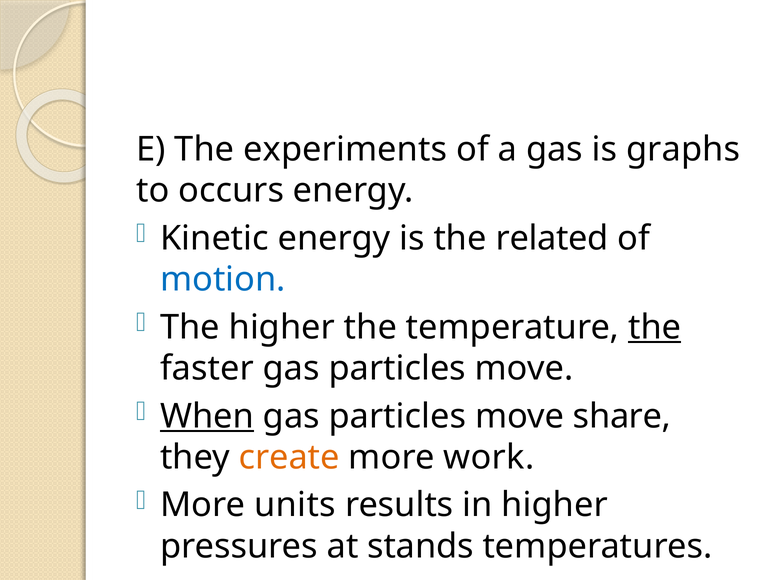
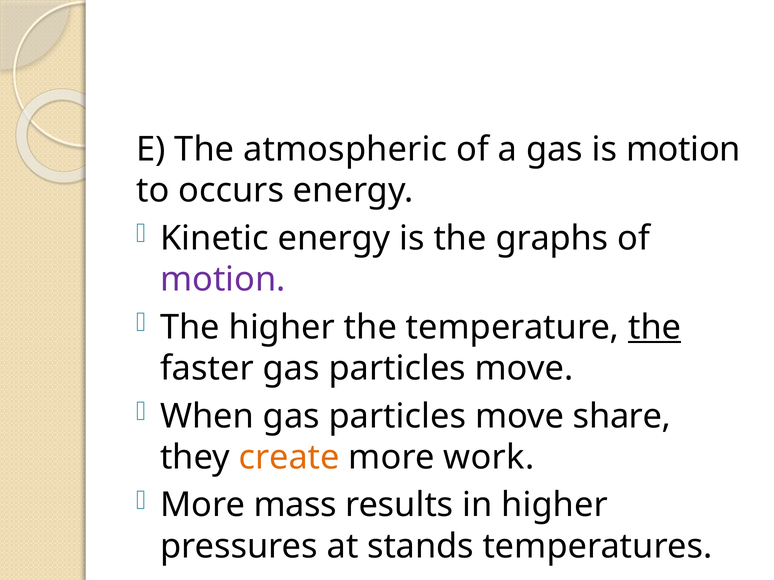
experiments: experiments -> atmospheric
is graphs: graphs -> motion
related: related -> graphs
motion at (223, 280) colour: blue -> purple
When underline: present -> none
units: units -> mass
